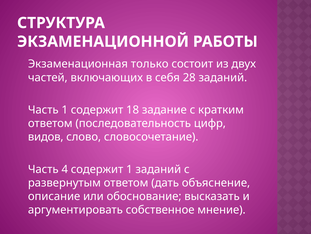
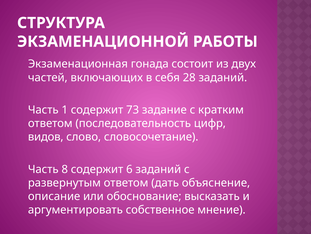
только: только -> гонада
18: 18 -> 73
4: 4 -> 8
содержит 1: 1 -> 6
